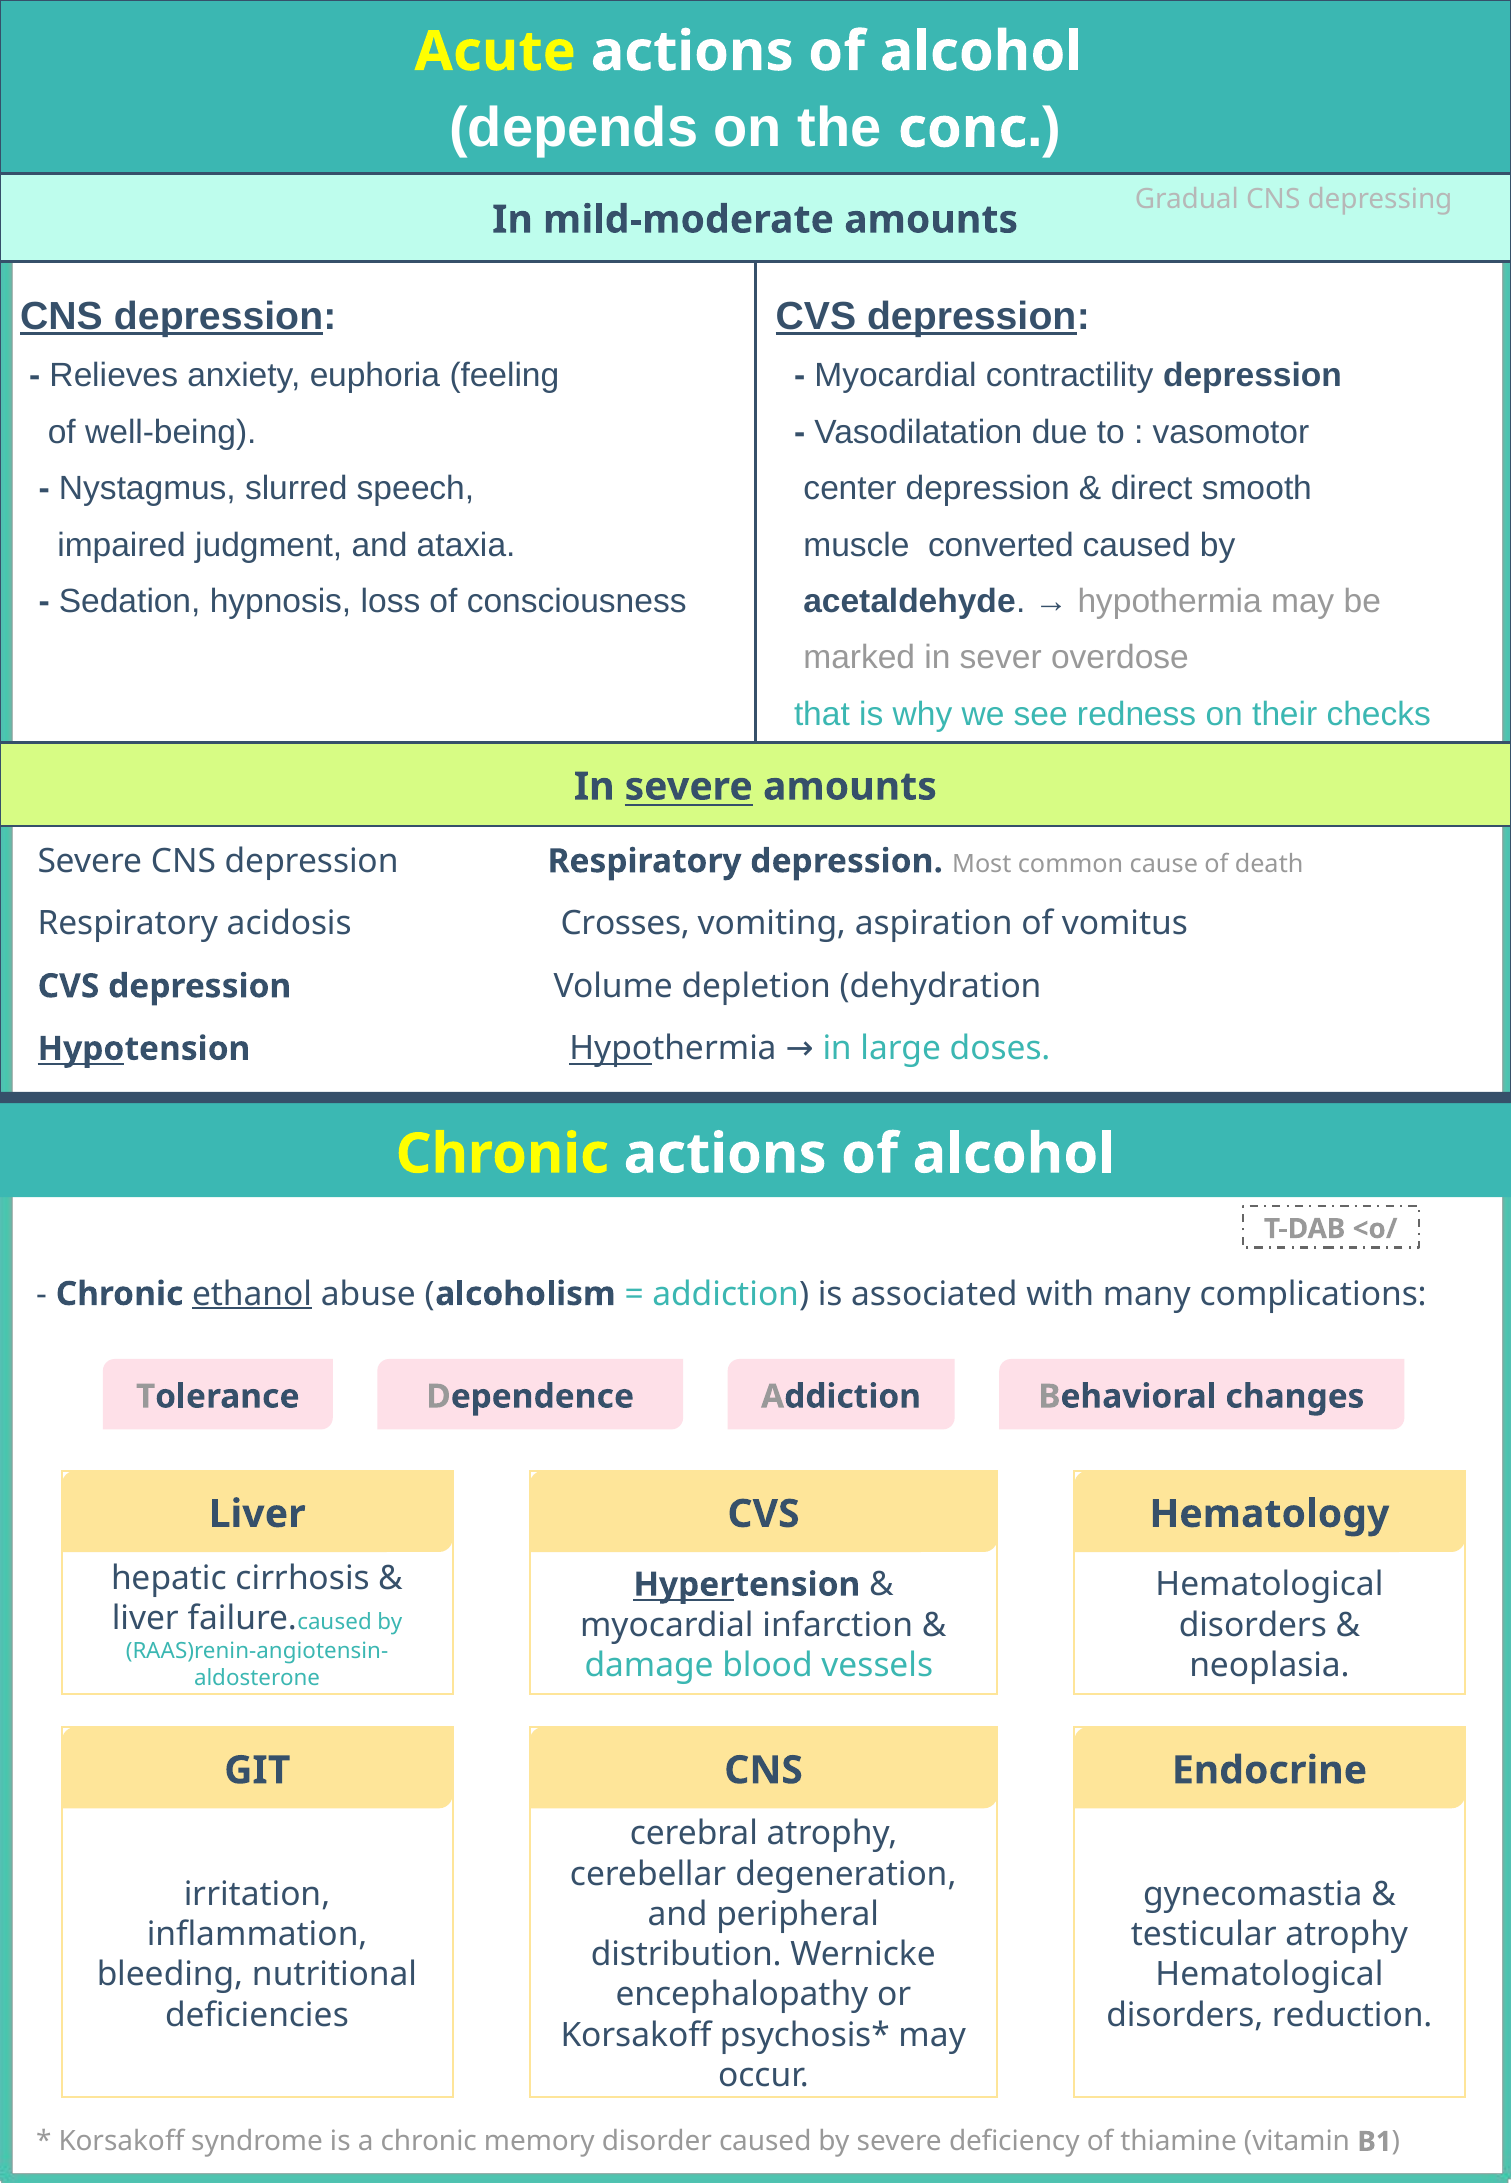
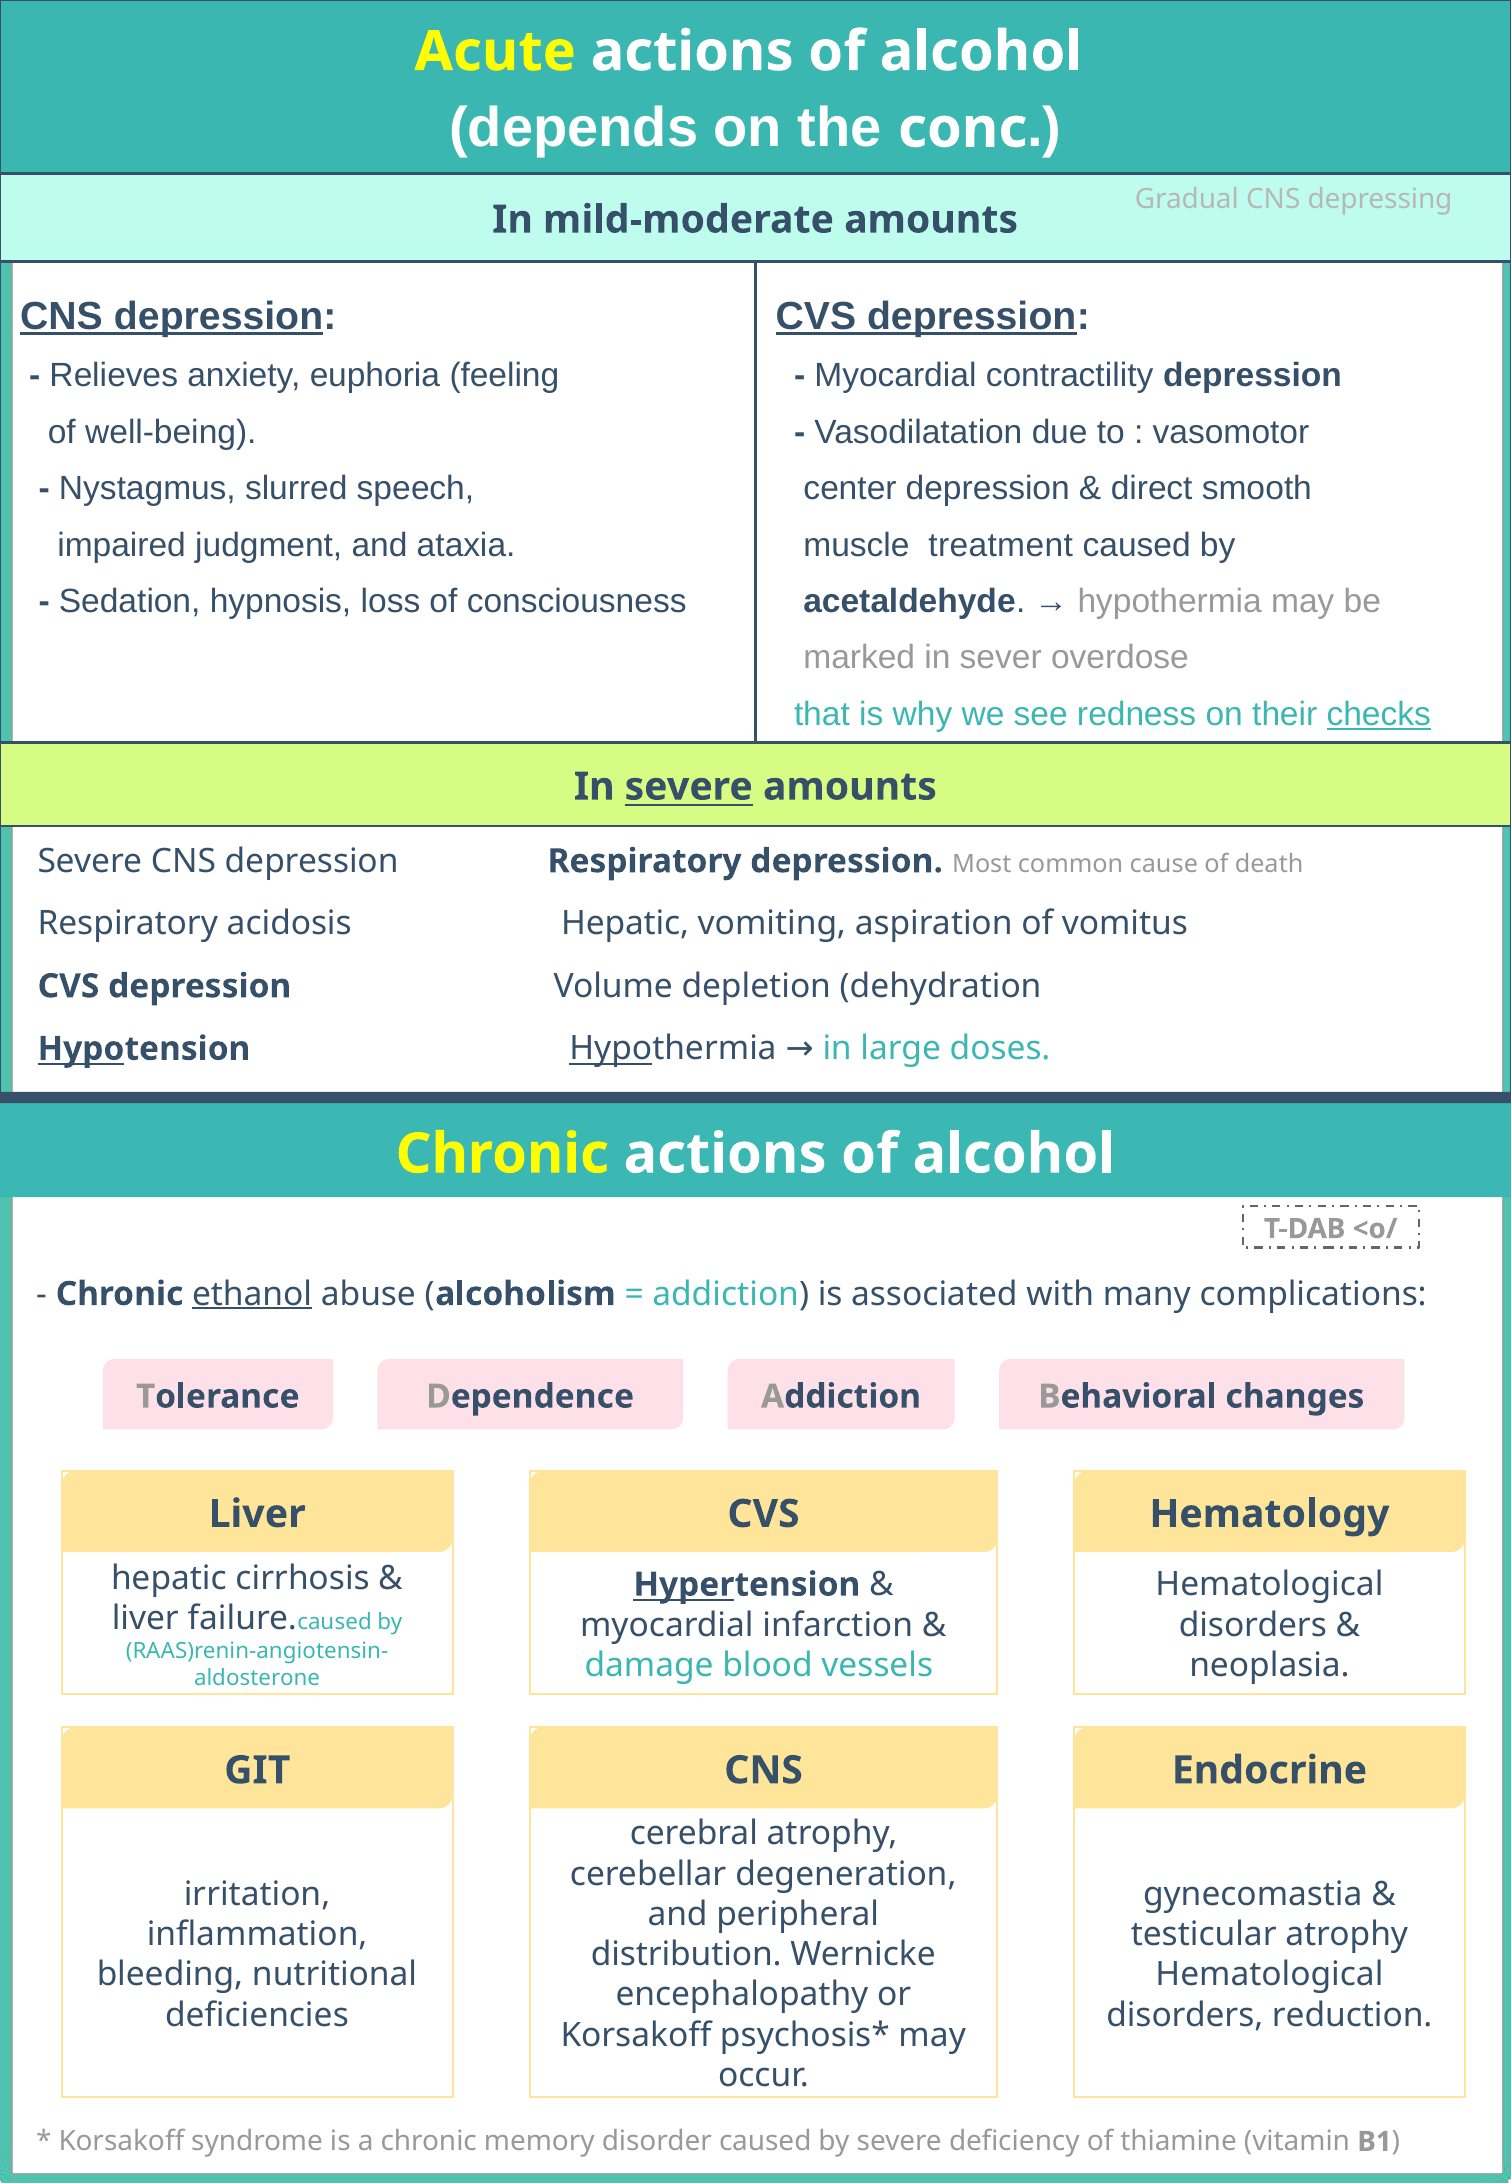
converted: converted -> treatment
checks underline: none -> present
acidosis Crosses: Crosses -> Hepatic
